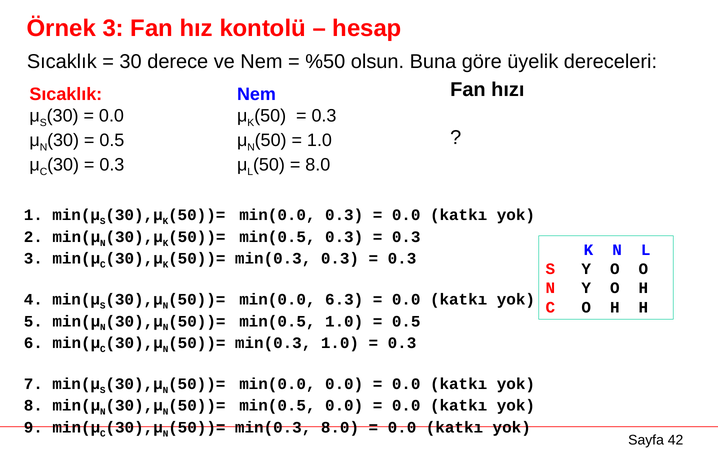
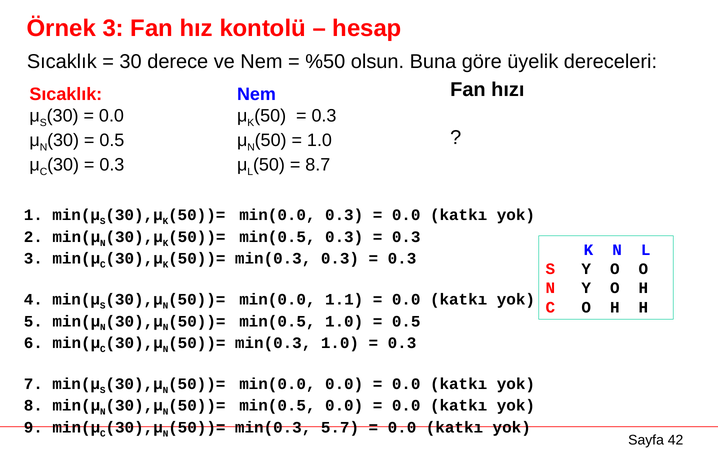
8.0 at (318, 165): 8.0 -> 8.7
6.3: 6.3 -> 1.1
min(0.3 8.0: 8.0 -> 5.7
